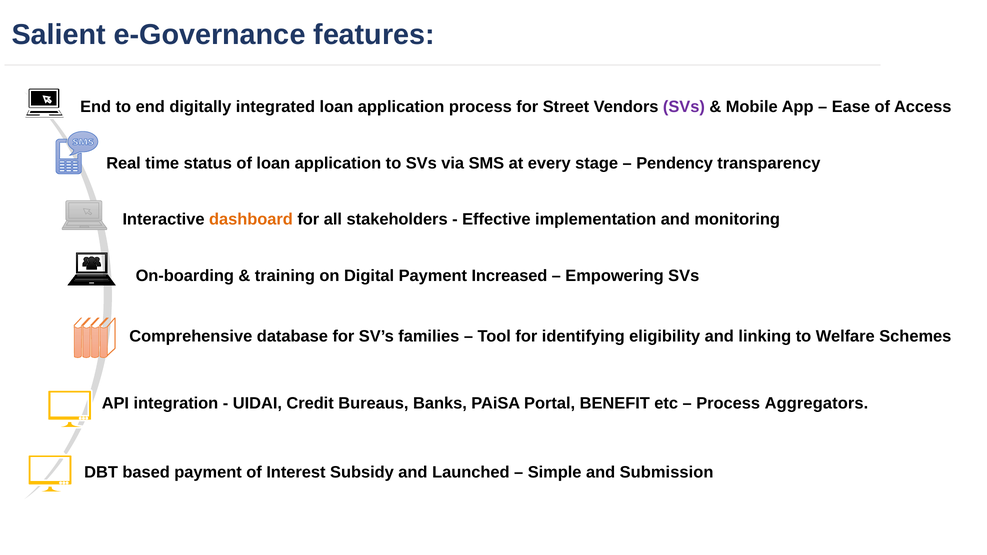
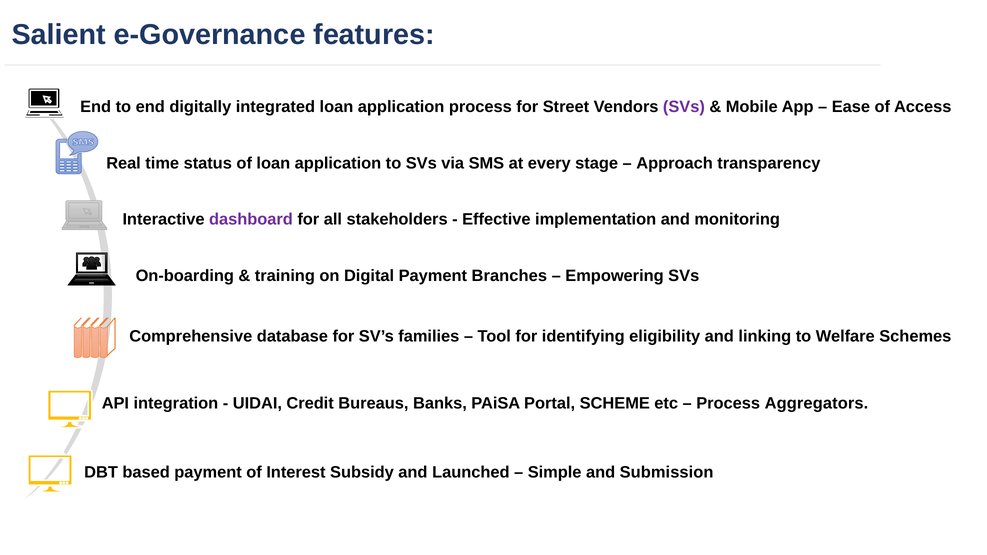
Pendency: Pendency -> Approach
dashboard colour: orange -> purple
Increased: Increased -> Branches
BENEFIT: BENEFIT -> SCHEME
